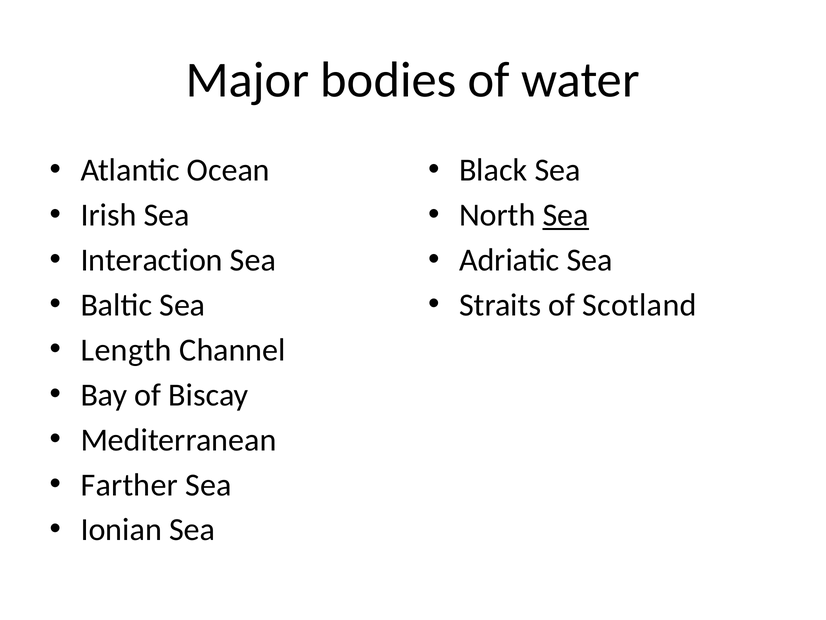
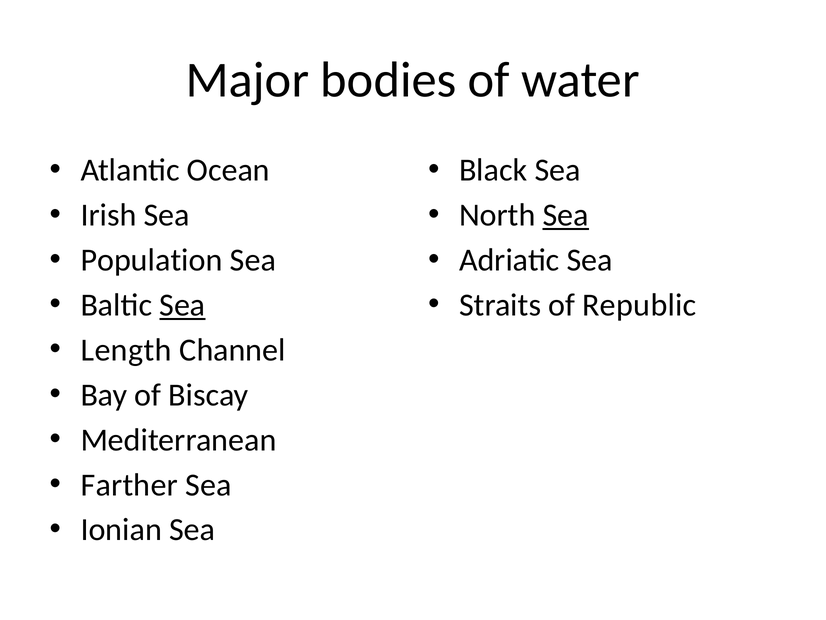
Interaction: Interaction -> Population
Sea at (182, 305) underline: none -> present
Scotland: Scotland -> Republic
